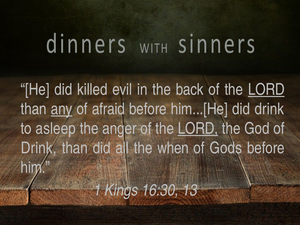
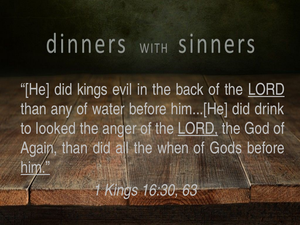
did killed: killed -> kings
any underline: present -> none
afraid: afraid -> water
asleep: asleep -> looked
Drink at (39, 148): Drink -> Again
him underline: none -> present
13: 13 -> 63
